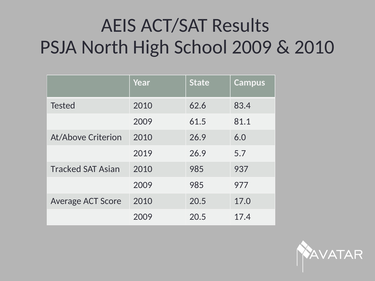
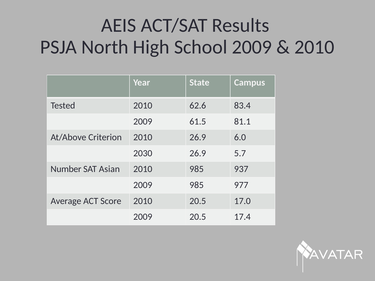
2019: 2019 -> 2030
Tracked: Tracked -> Number
